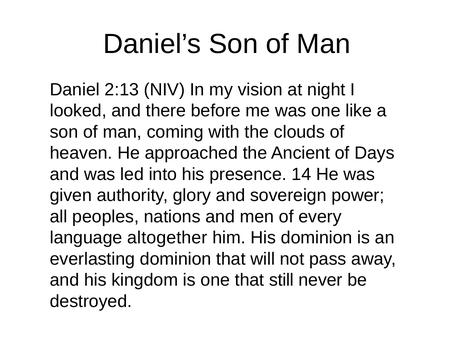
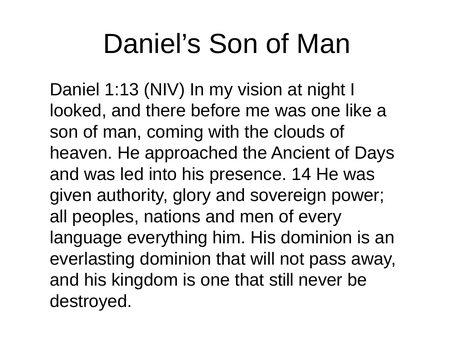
2:13: 2:13 -> 1:13
altogether: altogether -> everything
